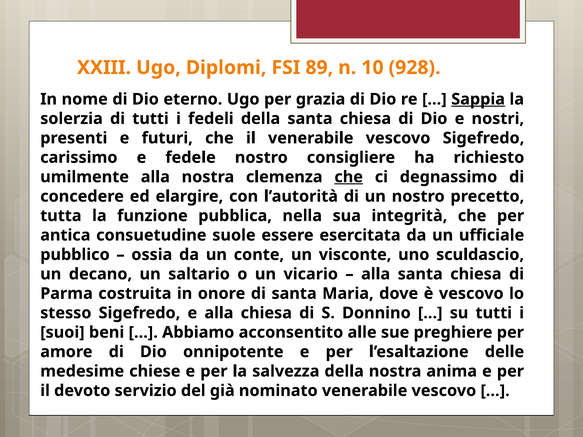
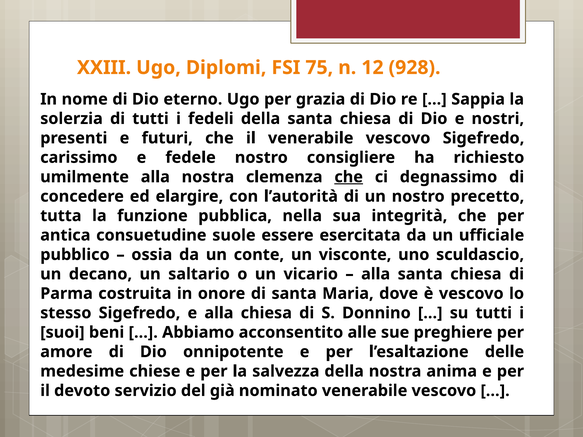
89: 89 -> 75
10: 10 -> 12
Sappia underline: present -> none
